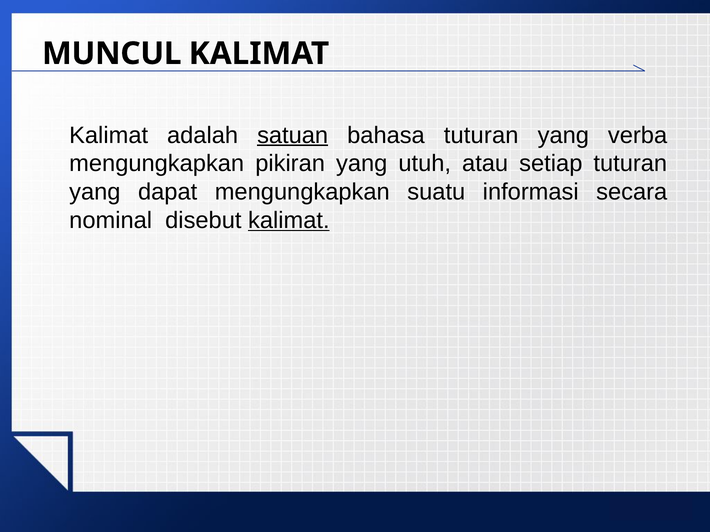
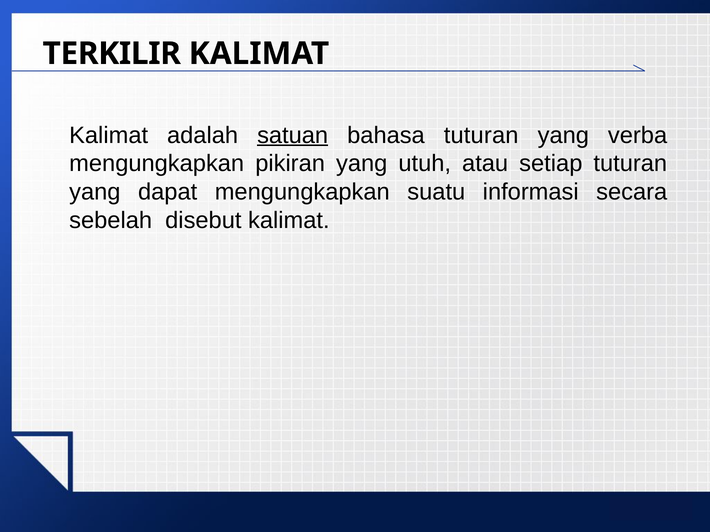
MUNCUL: MUNCUL -> TERKILIR
nominal: nominal -> sebelah
kalimat at (289, 221) underline: present -> none
